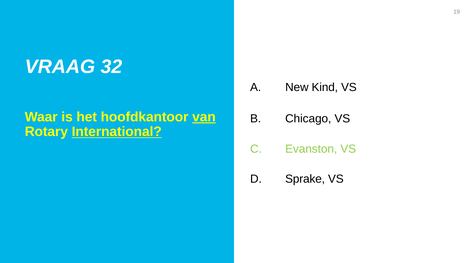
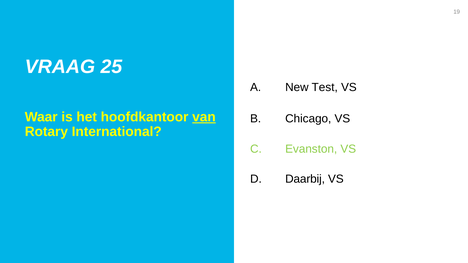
32: 32 -> 25
Kind: Kind -> Test
International underline: present -> none
Sprake: Sprake -> Daarbij
